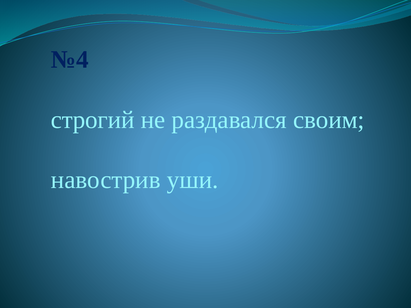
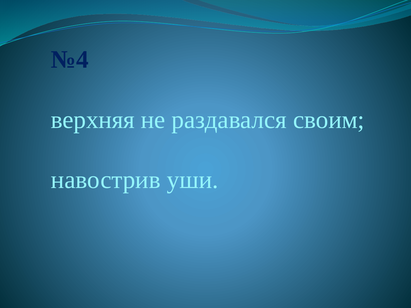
строгий: строгий -> верхняя
